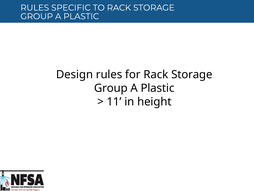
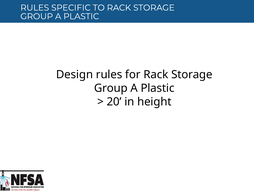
11: 11 -> 20
